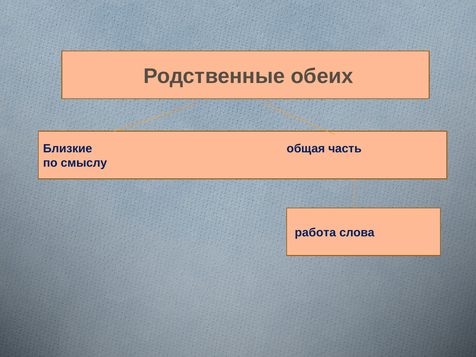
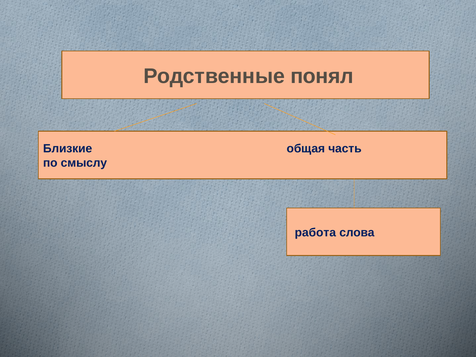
обеих: обеих -> понял
